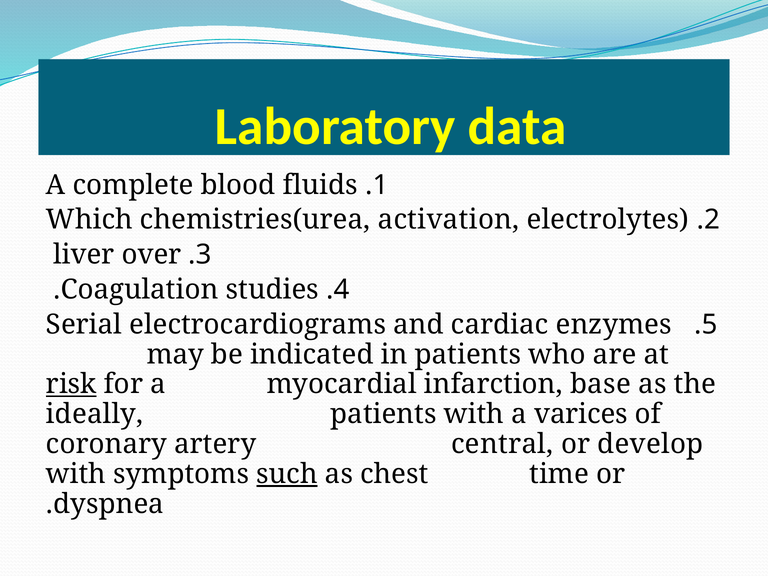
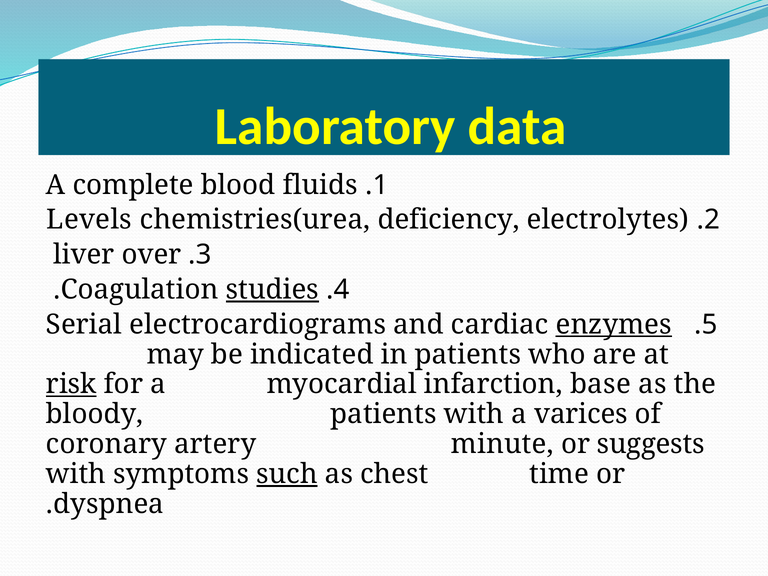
Which: Which -> Levels
activation: activation -> deficiency
studies underline: none -> present
enzymes underline: none -> present
ideally: ideally -> bloody
central: central -> minute
develop: develop -> suggests
